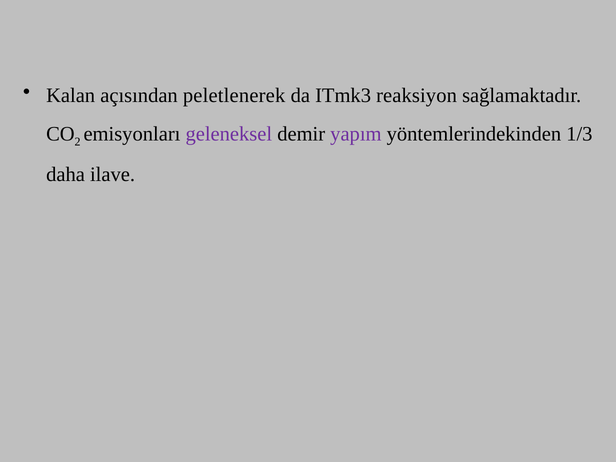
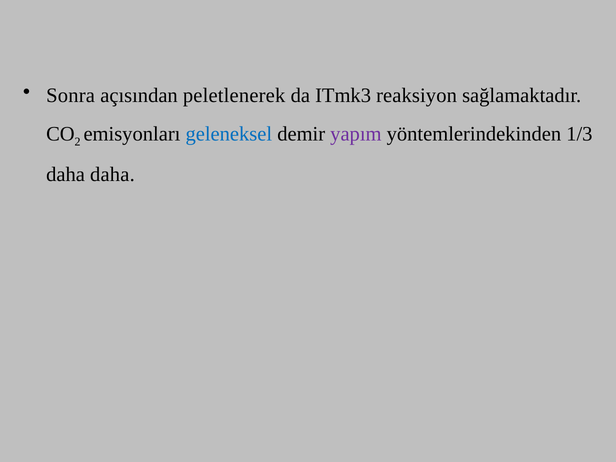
Kalan: Kalan -> Sonra
geleneksel colour: purple -> blue
daha ilave: ilave -> daha
